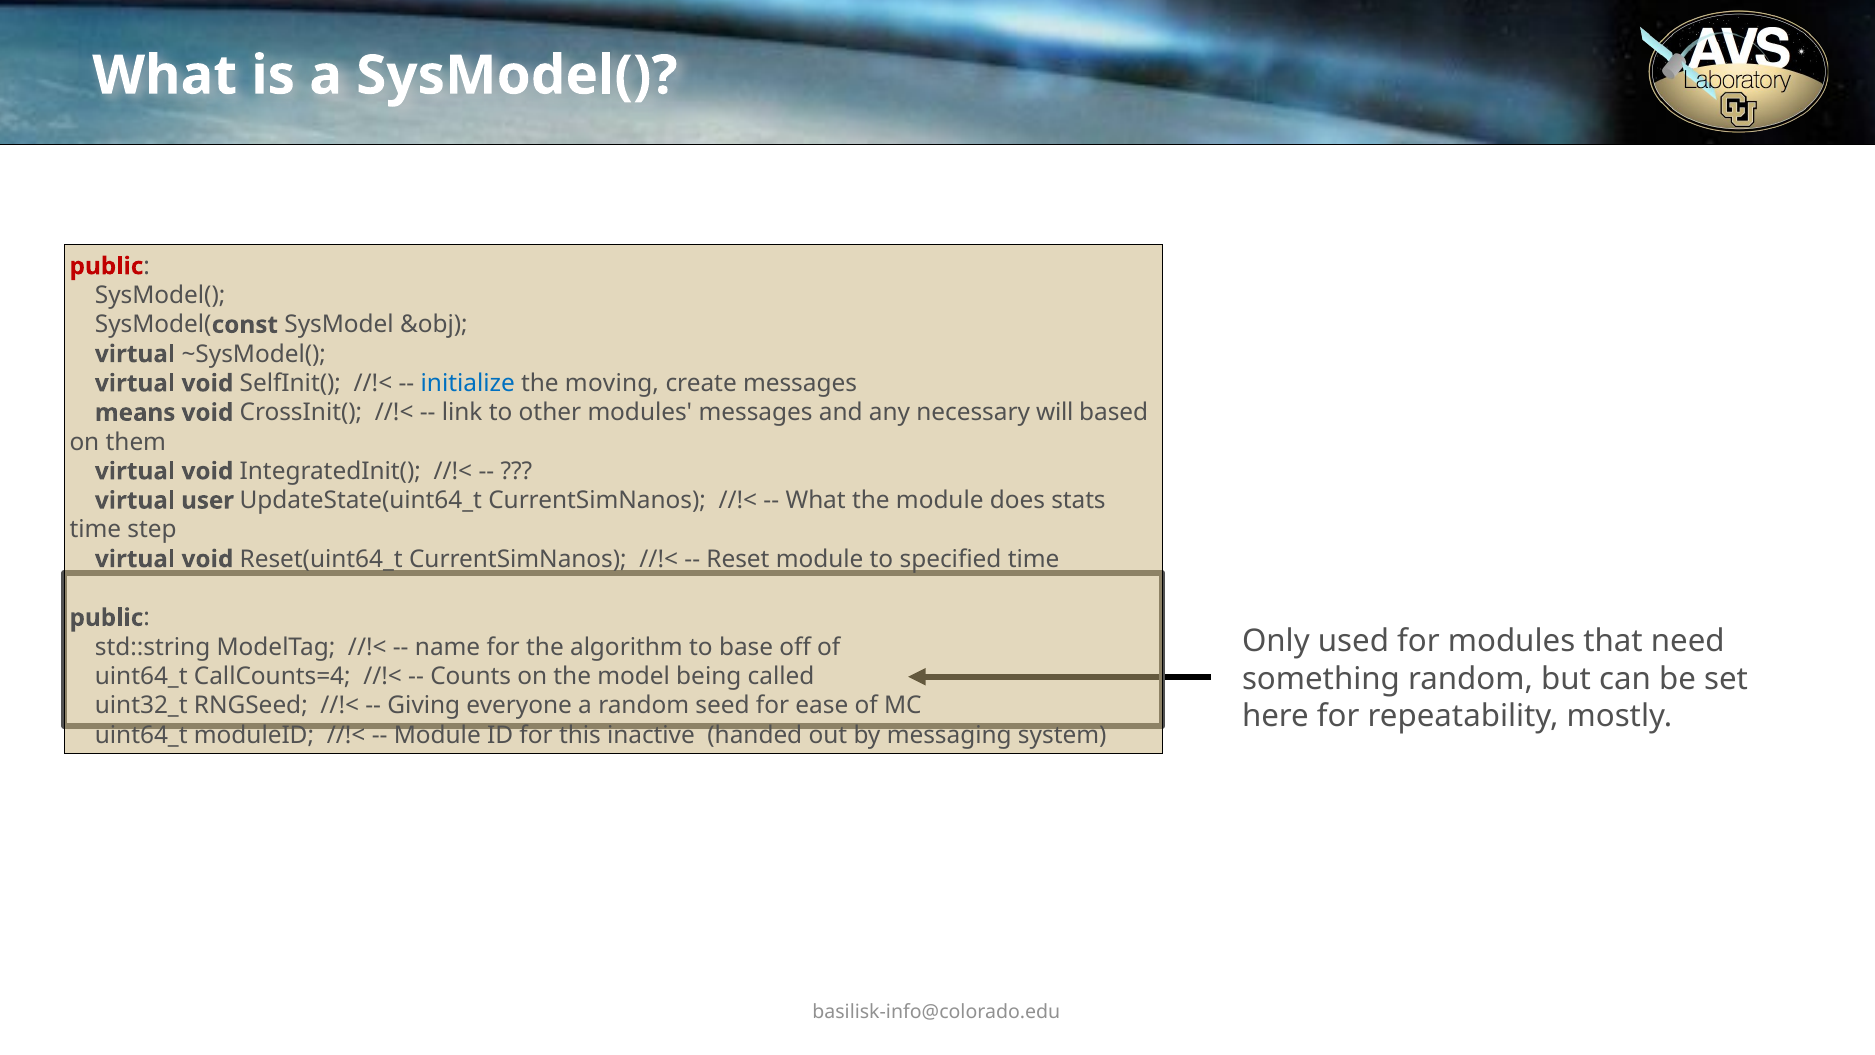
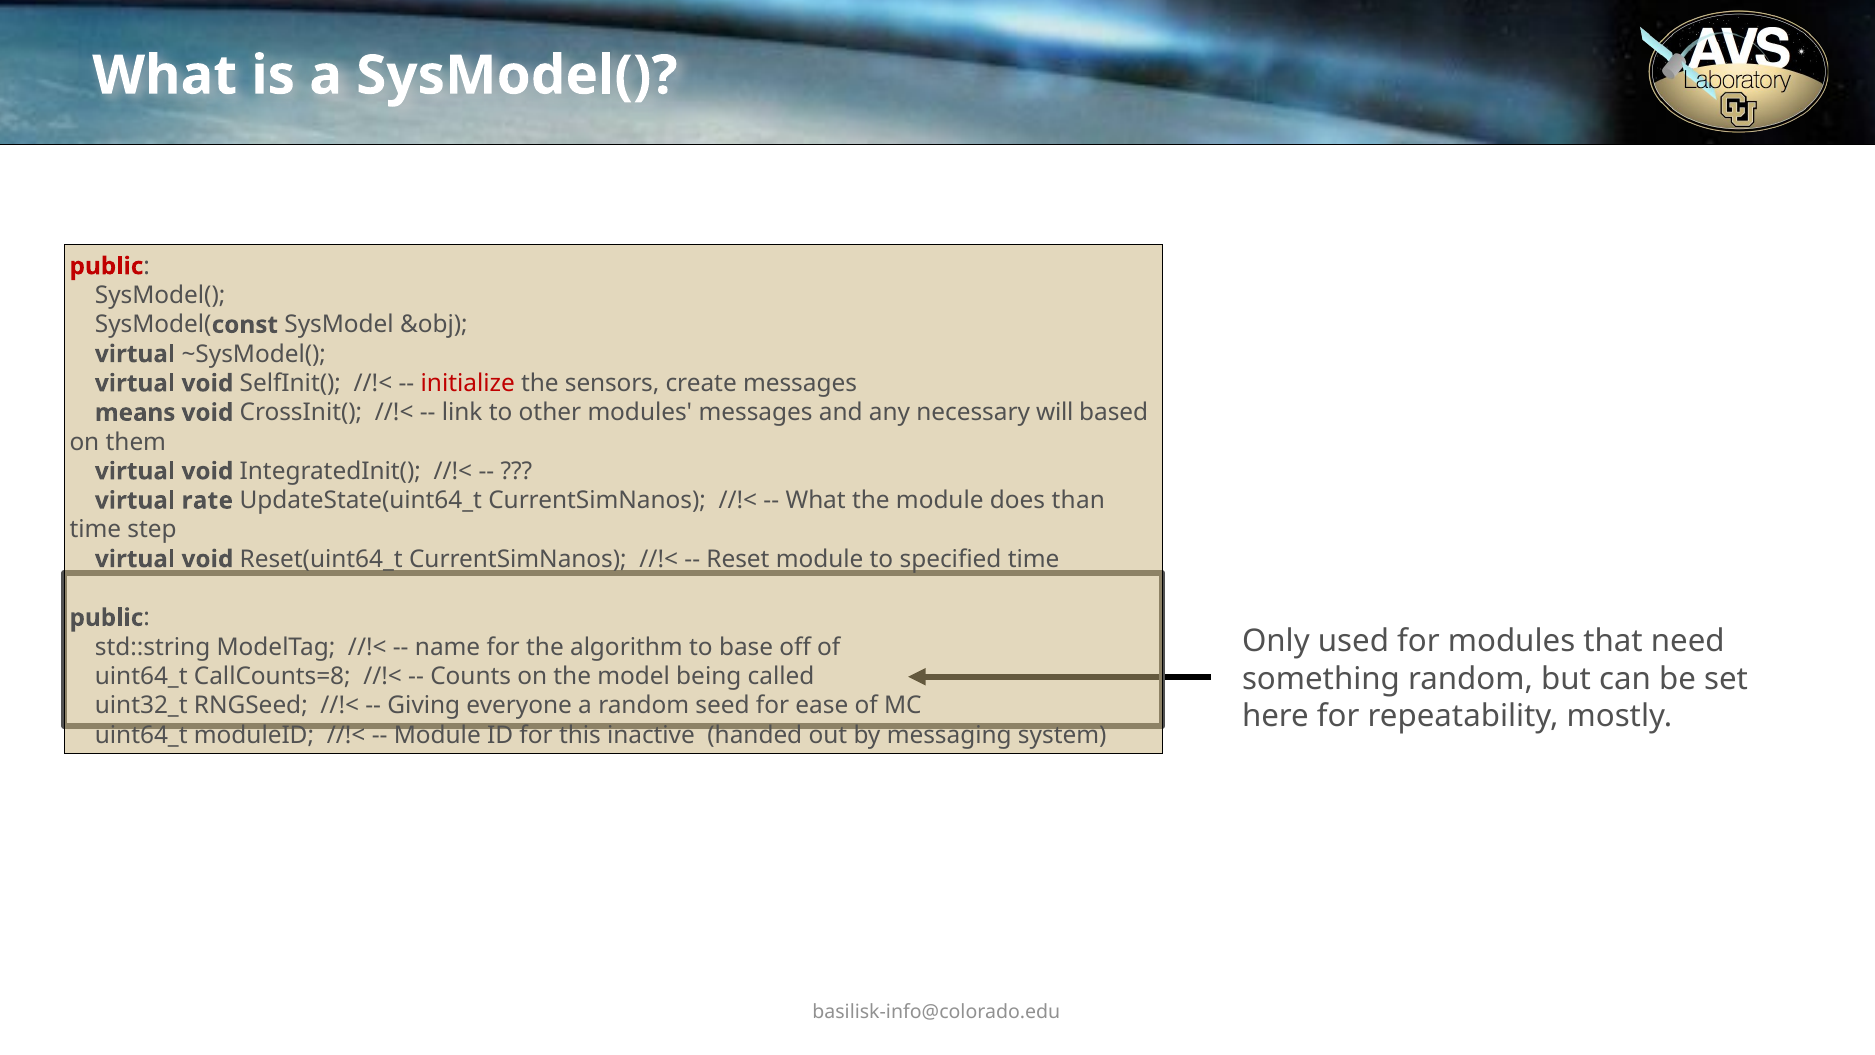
initialize colour: blue -> red
moving: moving -> sensors
user: user -> rate
stats: stats -> than
CallCounts=4: CallCounts=4 -> CallCounts=8
